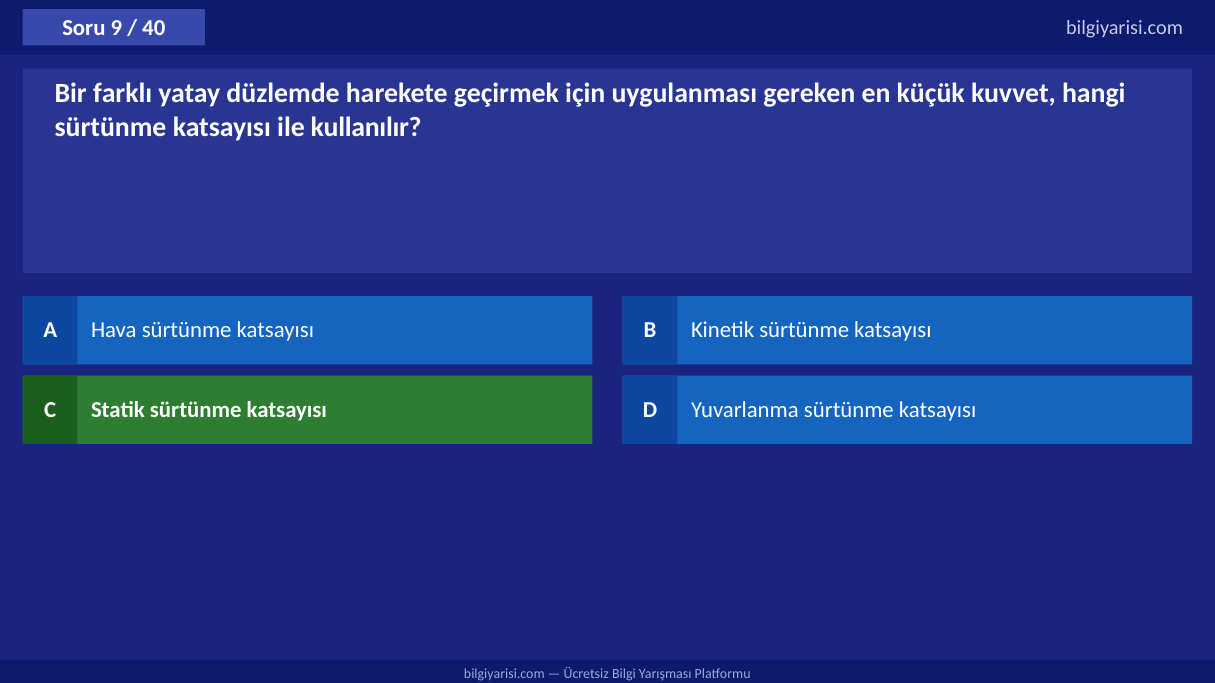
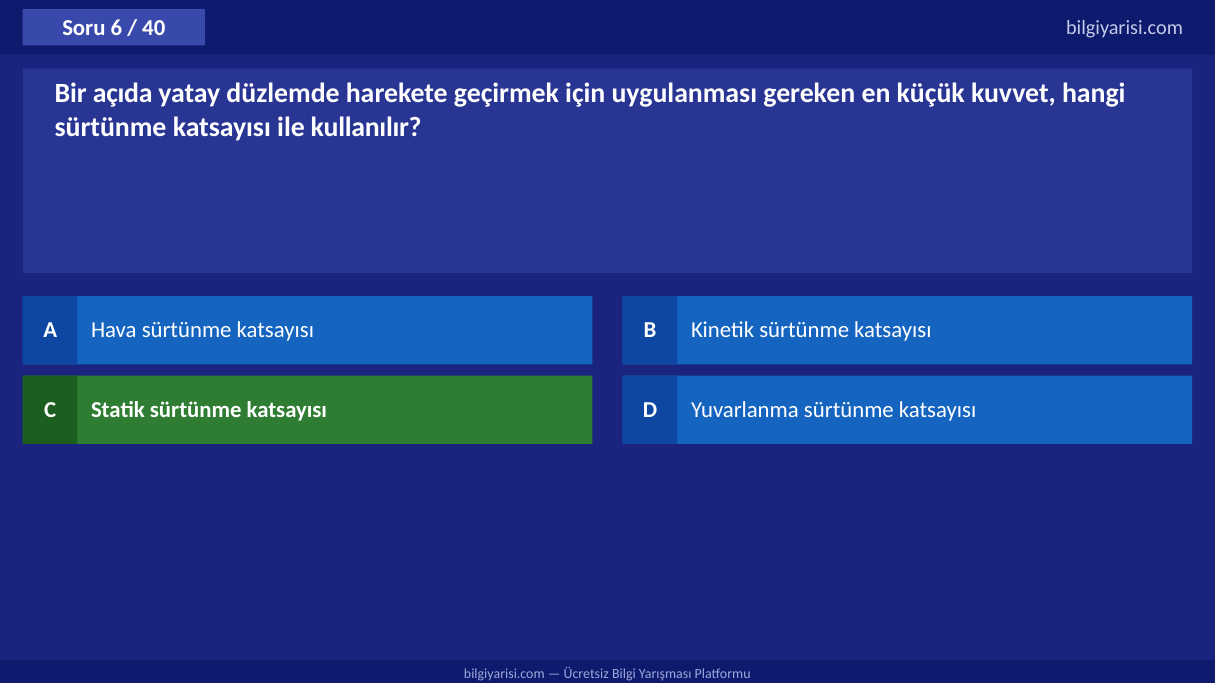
9: 9 -> 6
farklı: farklı -> açıda
